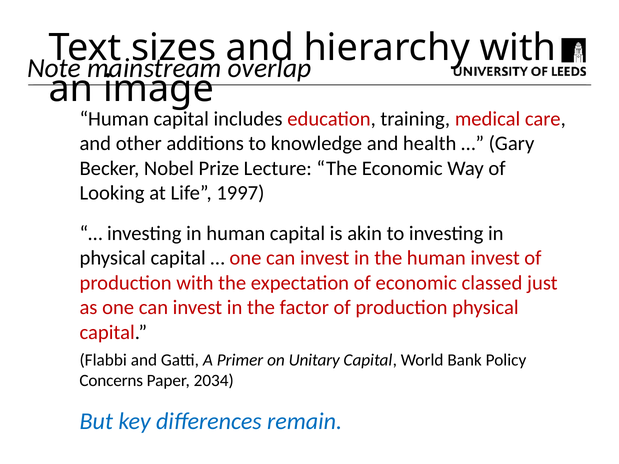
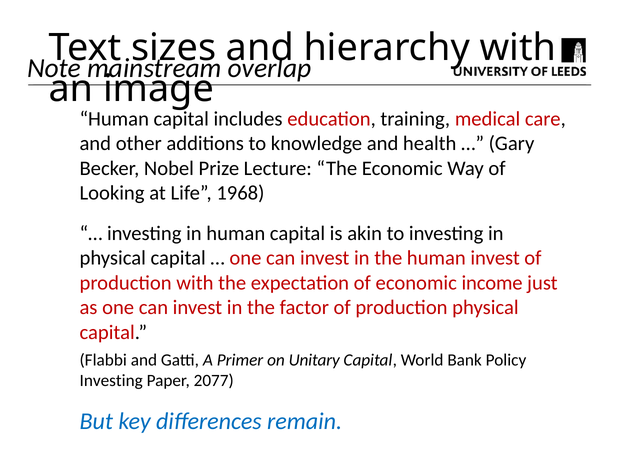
1997: 1997 -> 1968
classed: classed -> income
Concerns at (111, 381): Concerns -> Investing
2034: 2034 -> 2077
